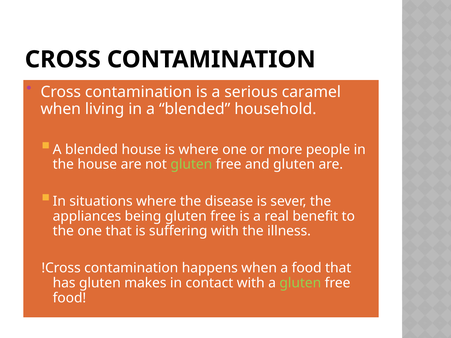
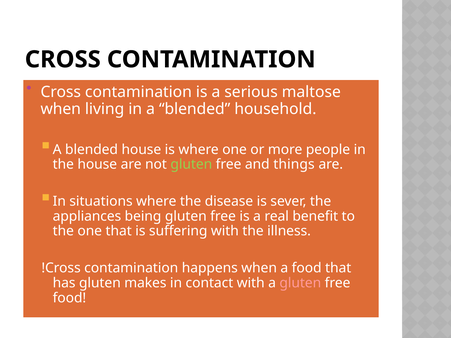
caramel: caramel -> maltose
and gluten: gluten -> things
gluten at (300, 283) colour: light green -> pink
